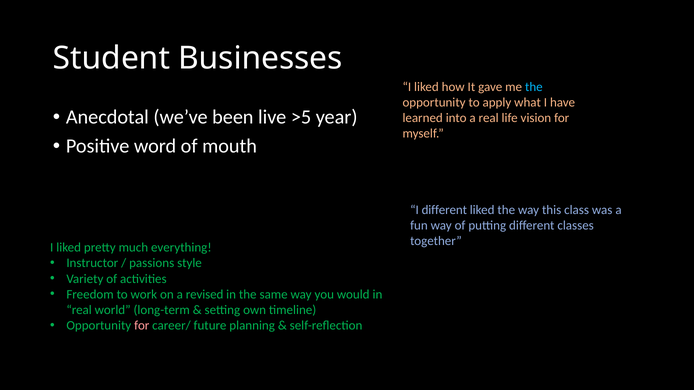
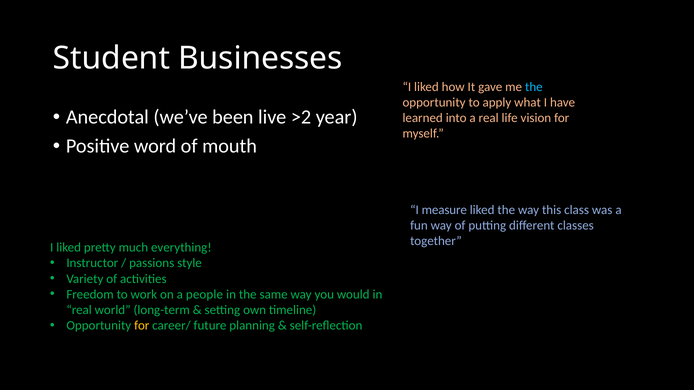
>5: >5 -> >2
I different: different -> measure
revised: revised -> people
for at (142, 326) colour: pink -> yellow
